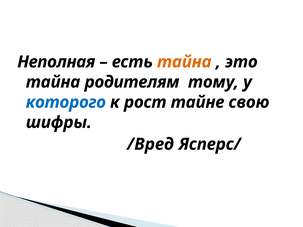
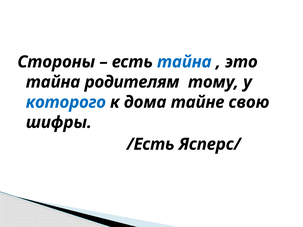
Неполная: Неполная -> Стороны
тайна at (184, 62) colour: orange -> blue
рост: рост -> дома
/Вред: /Вред -> /Есть
